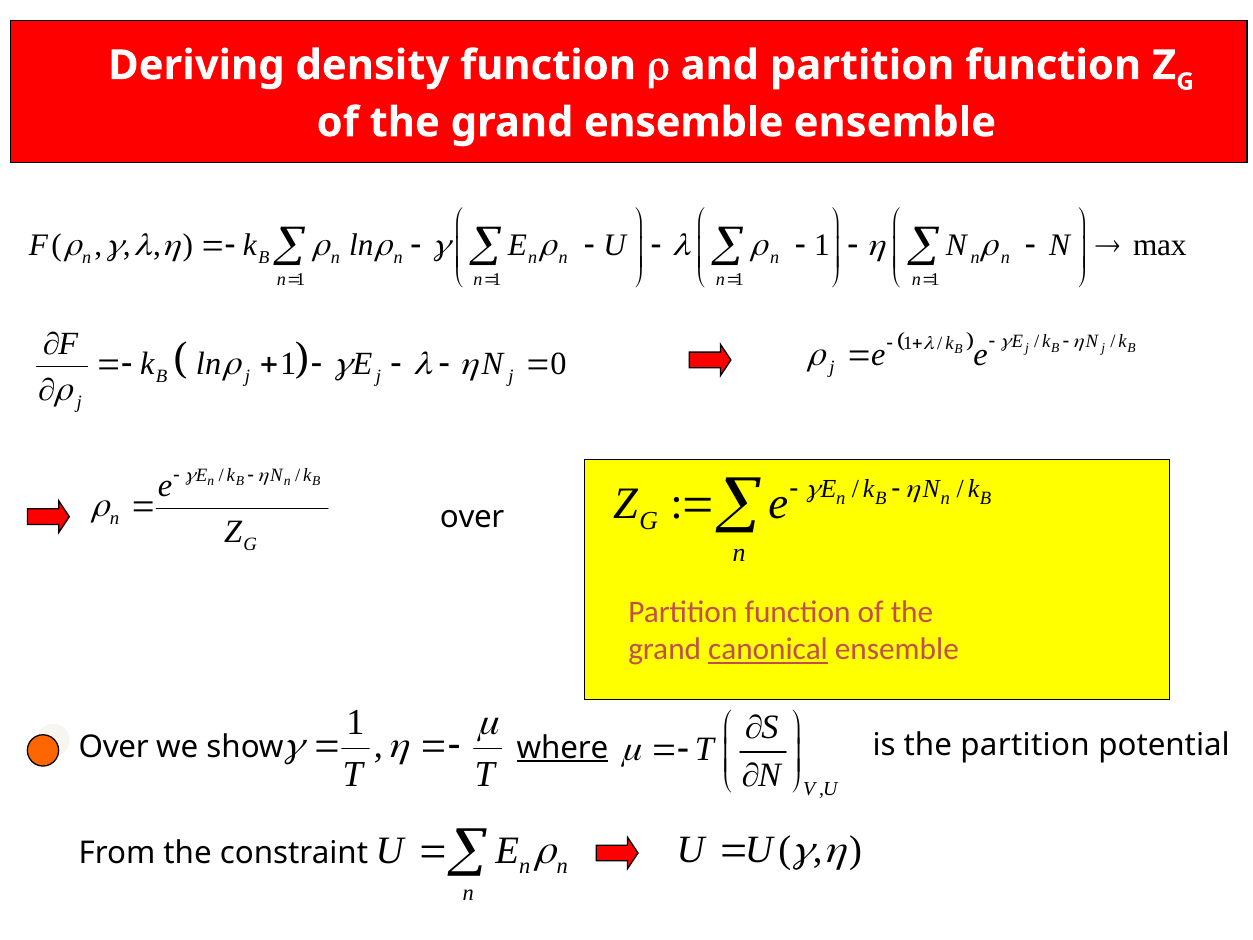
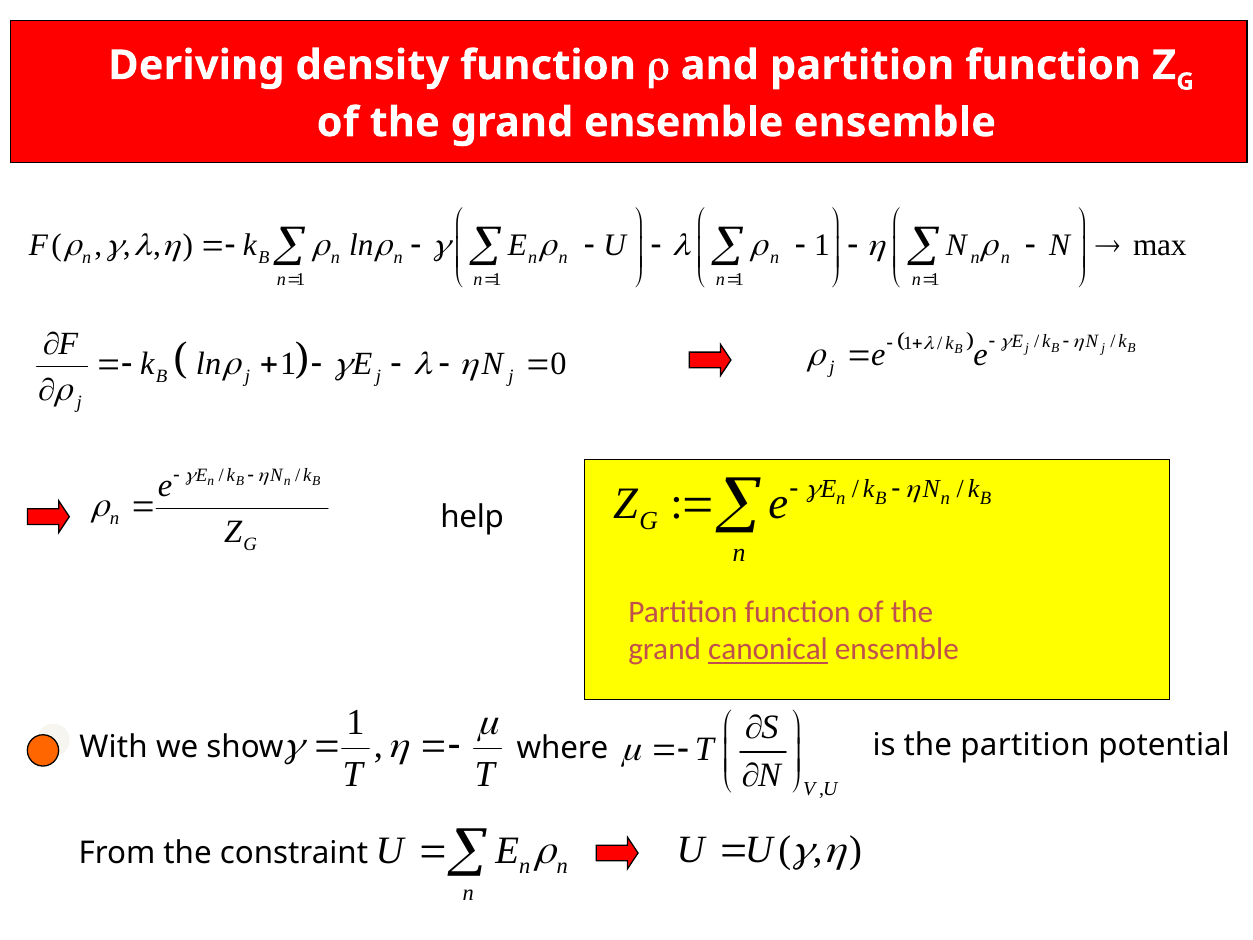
over at (472, 518): over -> help
Over at (114, 747): Over -> With
where underline: present -> none
